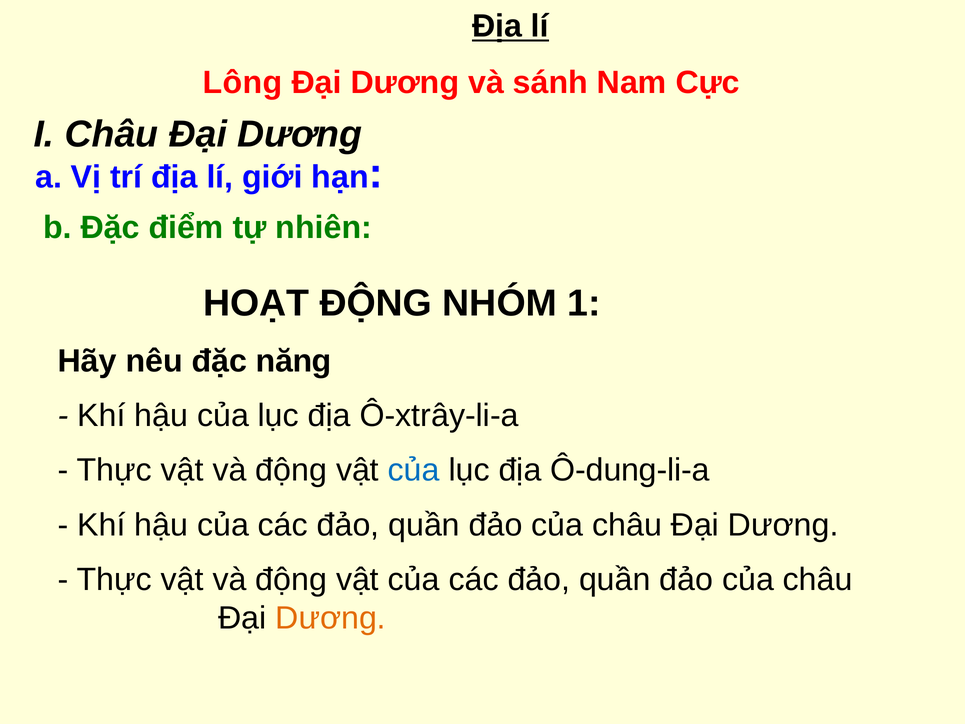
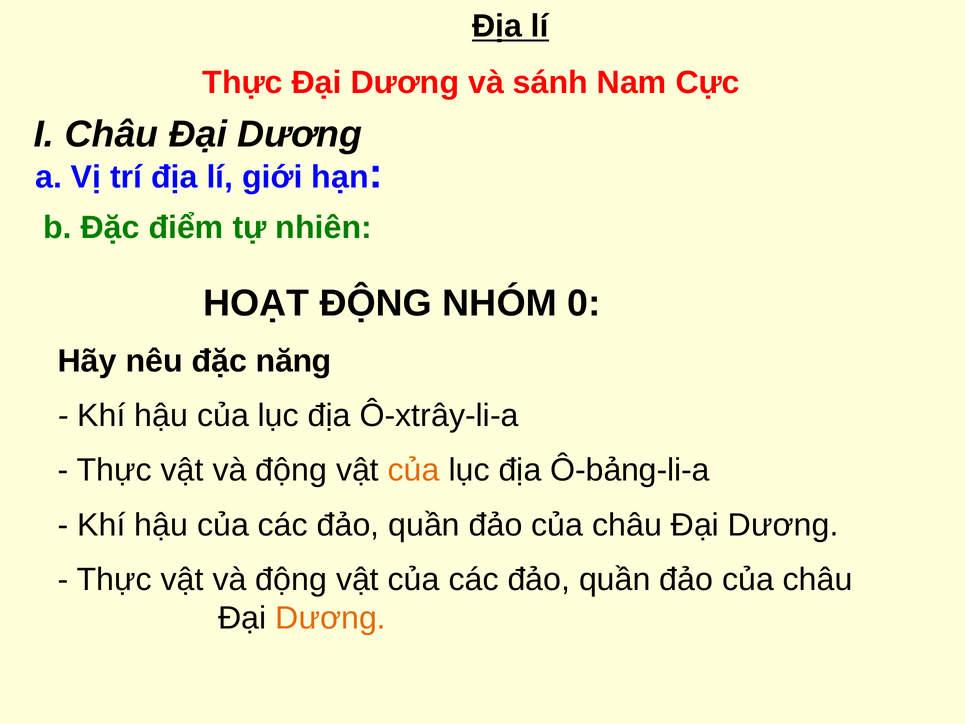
Lông at (242, 83): Lông -> Thực
1: 1 -> 0
của at (414, 470) colour: blue -> orange
Ô-dung-li-a: Ô-dung-li-a -> Ô-bảng-li-a
